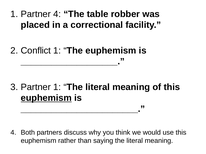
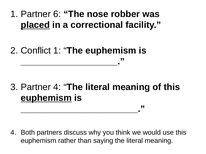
Partner 4: 4 -> 6
table: table -> nose
placed underline: none -> present
Partner 1: 1 -> 4
